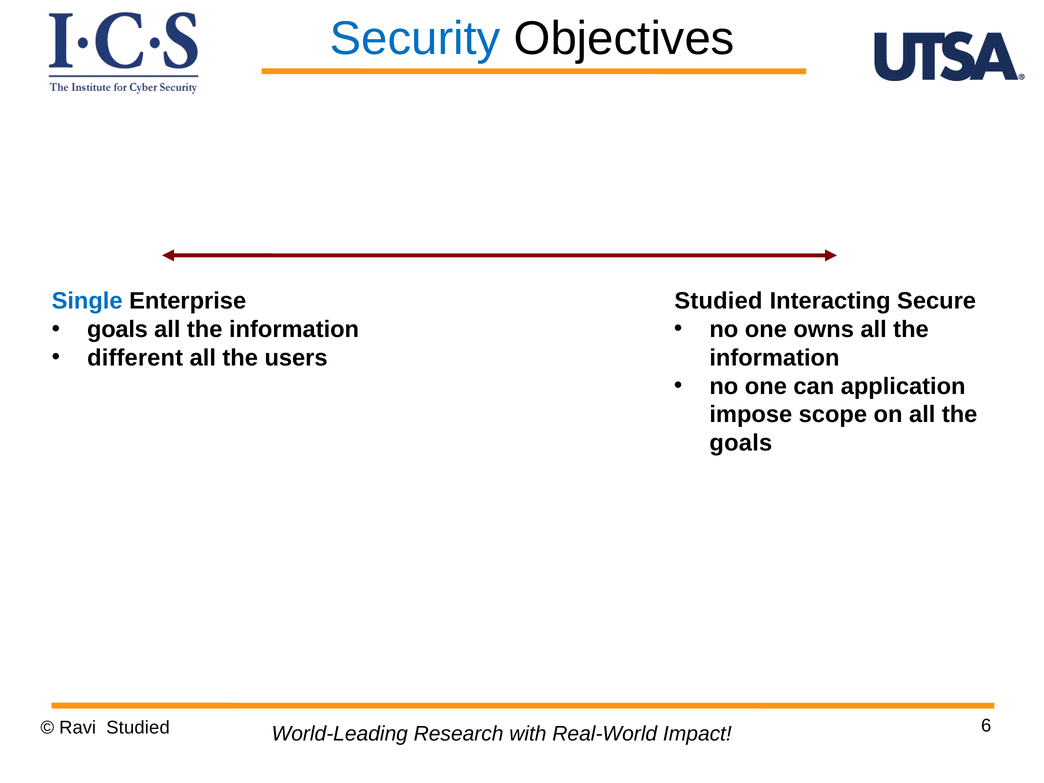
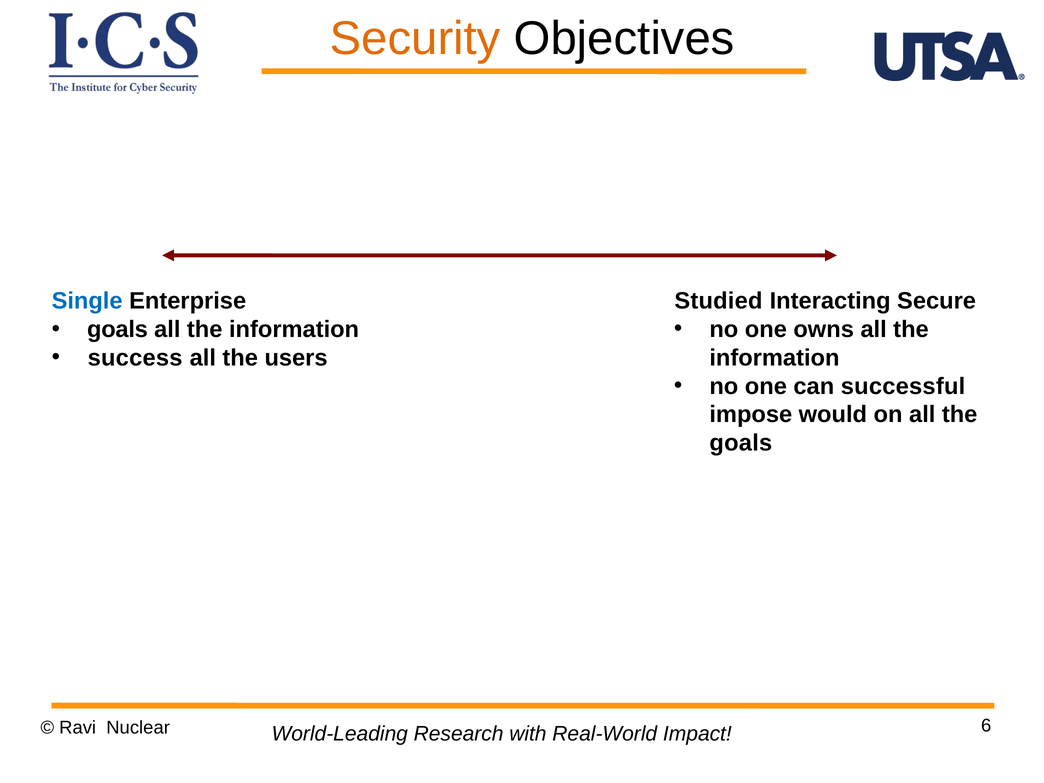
Security colour: blue -> orange
different: different -> success
application: application -> successful
scope: scope -> would
Ravi Studied: Studied -> Nuclear
